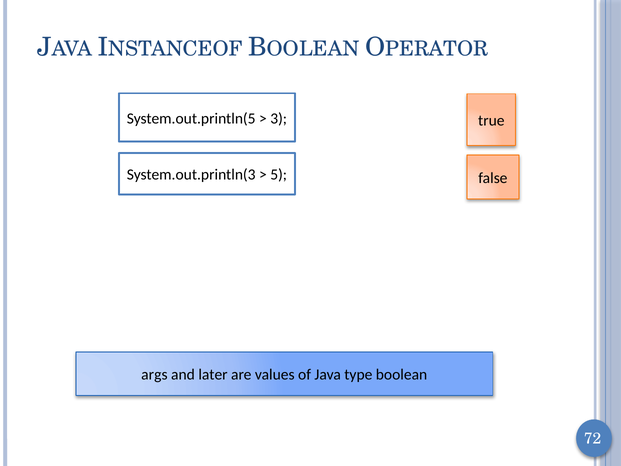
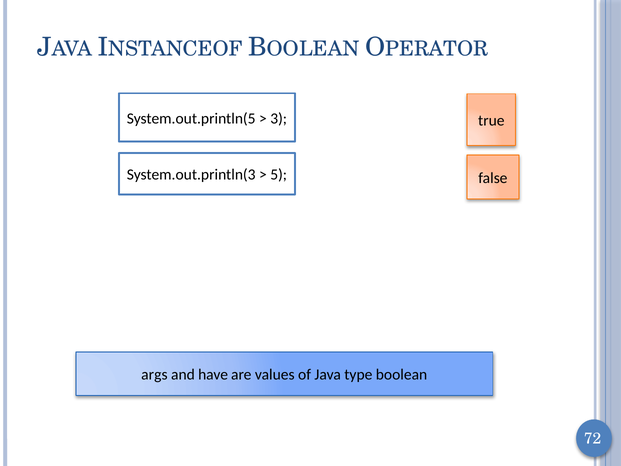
later: later -> have
